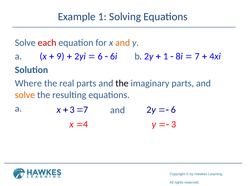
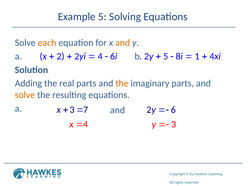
Example 1: 1 -> 5
each colour: red -> orange
9 at (60, 56): 9 -> 2
6 at (100, 56): 6 -> 4
1 at (166, 56): 1 -> 5
7 at (197, 56): 7 -> 1
Where: Where -> Adding
the at (122, 83) colour: black -> orange
